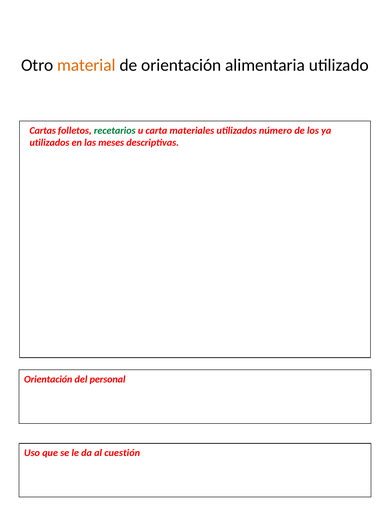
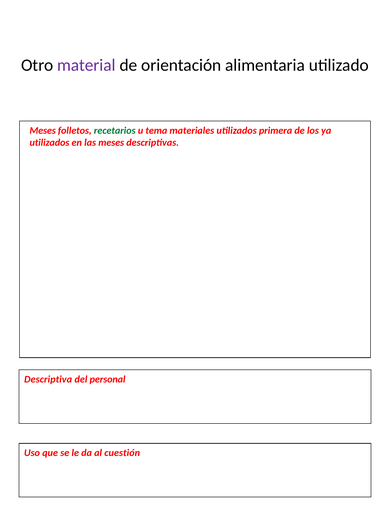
material colour: orange -> purple
Cartas at (43, 131): Cartas -> Meses
carta: carta -> tema
número: número -> primera
Orientación at (48, 380): Orientación -> Descriptiva
